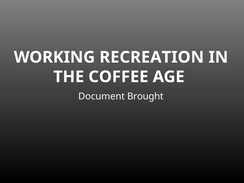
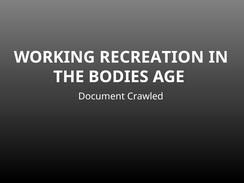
COFFEE: COFFEE -> BODIES
Brought: Brought -> Crawled
